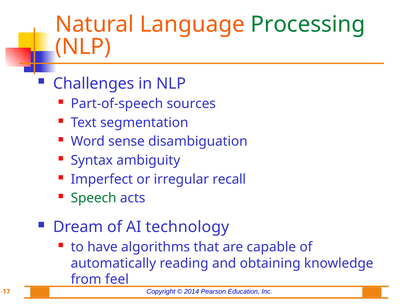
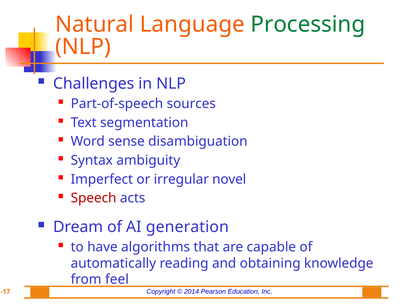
recall: recall -> novel
Speech colour: green -> red
technology: technology -> generation
